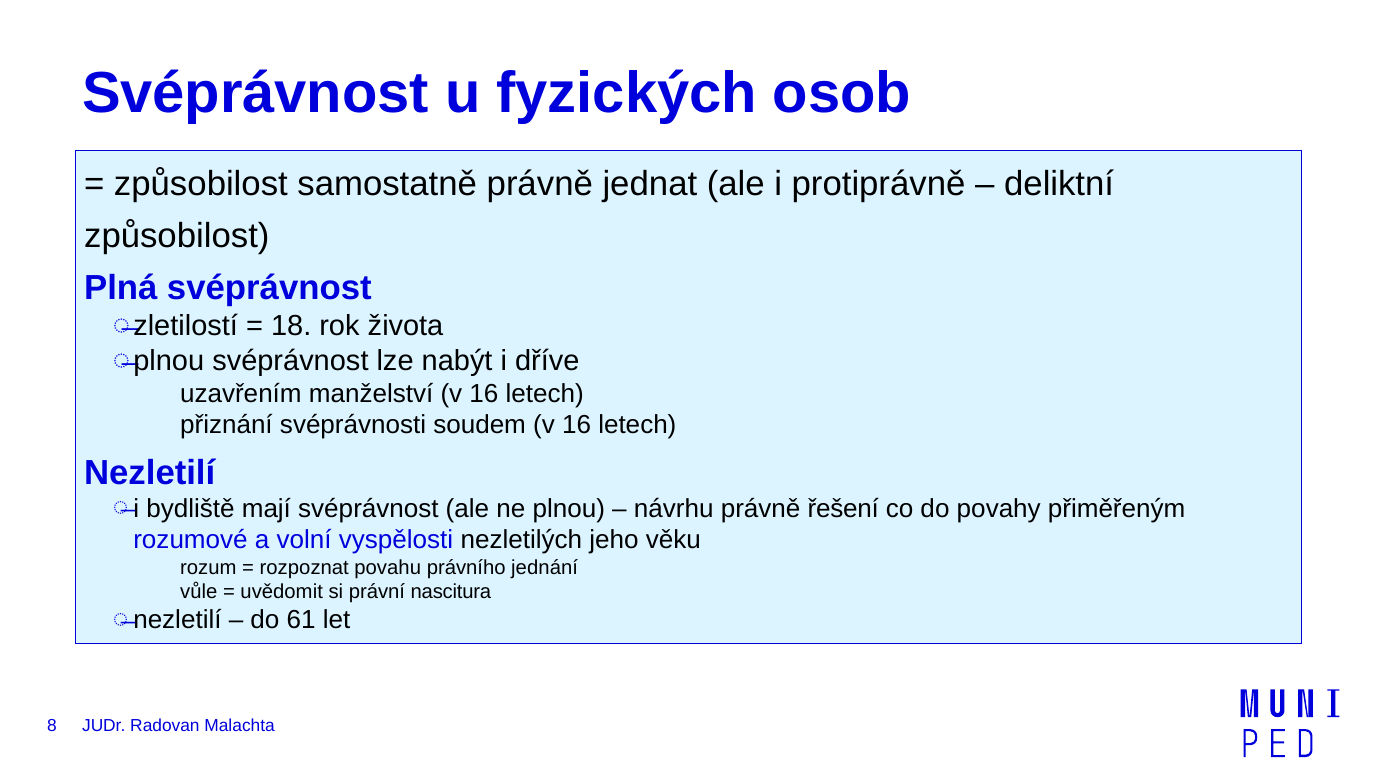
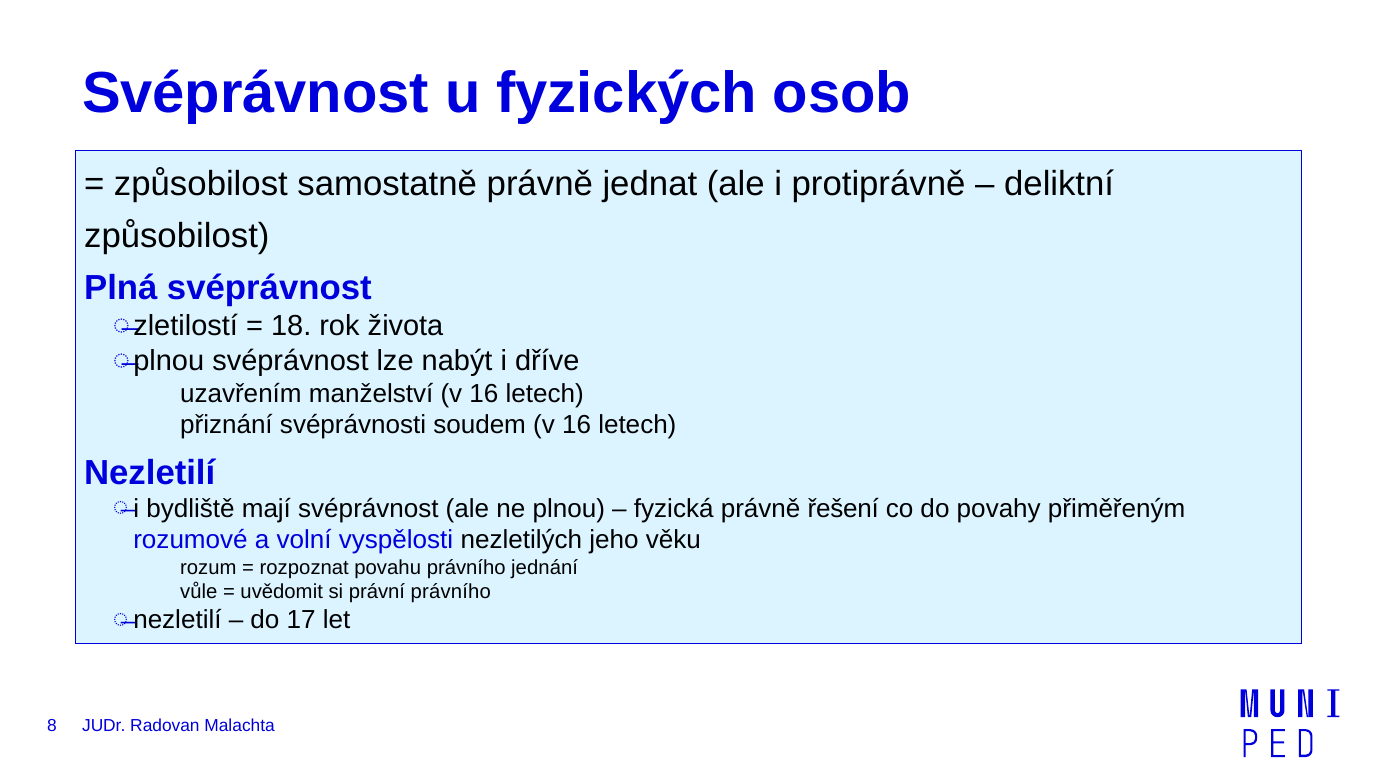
návrhu: návrhu -> fyzická
právní nascitura: nascitura -> právního
61: 61 -> 17
